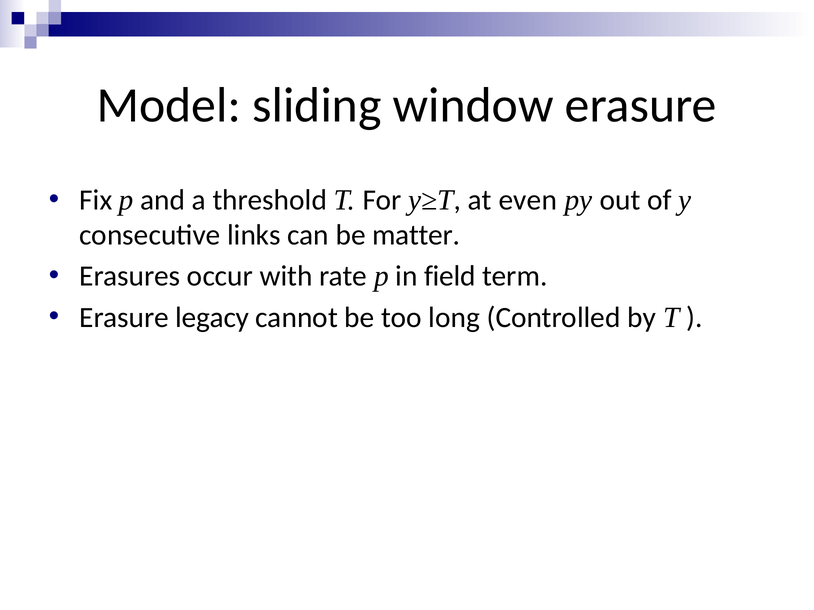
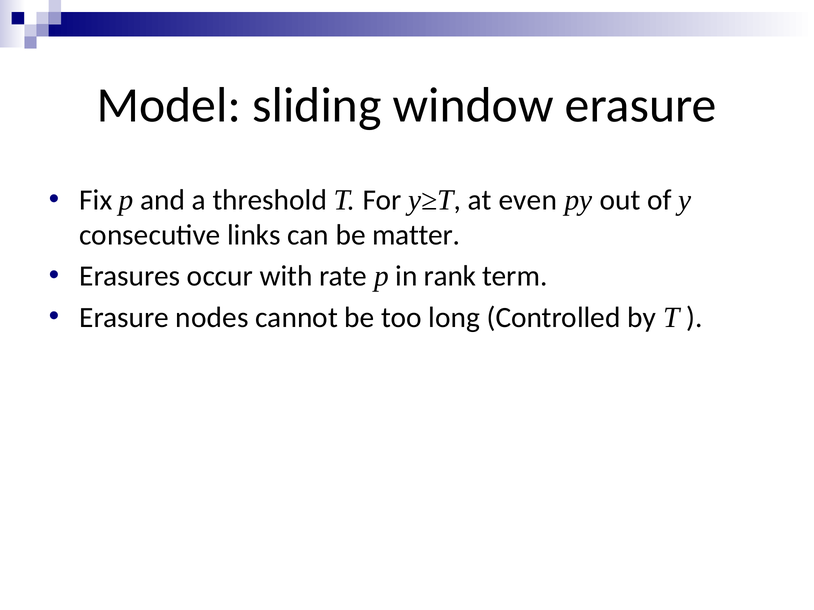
field: field -> rank
legacy: legacy -> nodes
